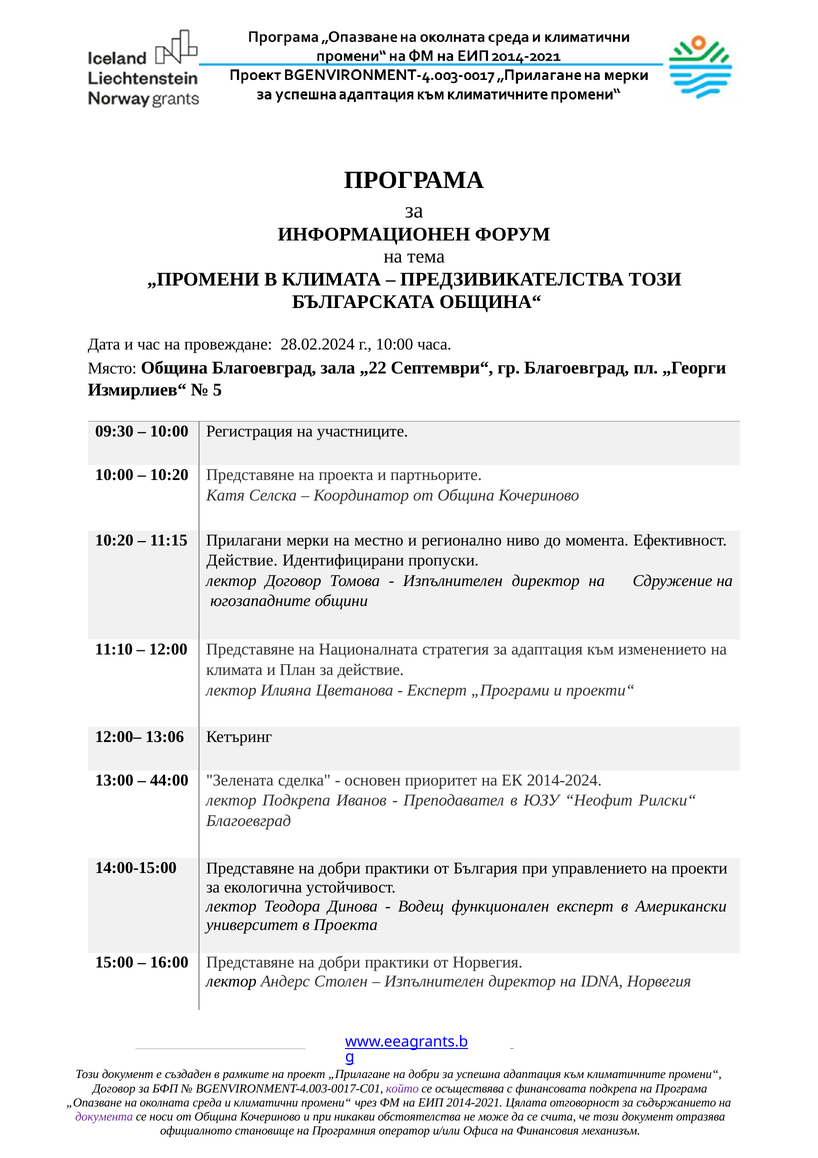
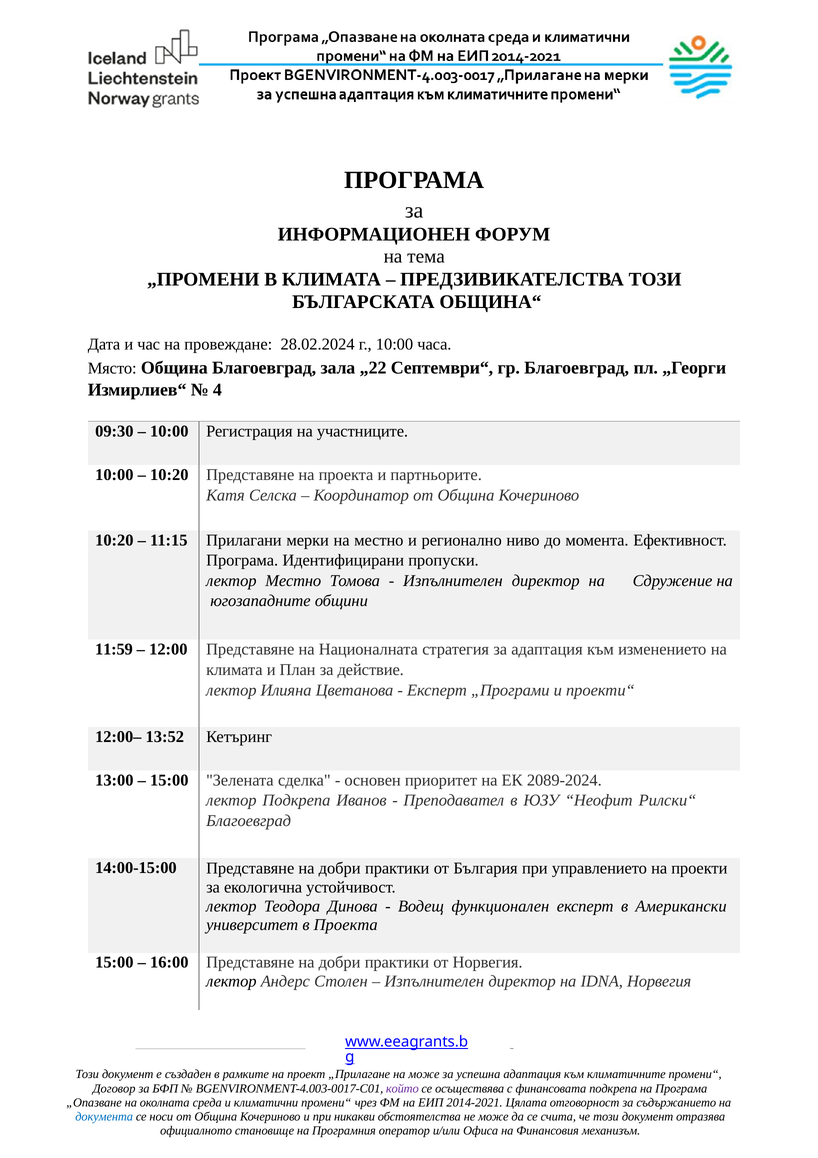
5: 5 -> 4
Действие at (242, 560): Действие -> Програма
лектор Договор: Договор -> Местно
11:10: 11:10 -> 11:59
13:06: 13:06 -> 13:52
44:00 at (169, 780): 44:00 -> 15:00
2014-2024: 2014-2024 -> 2089-2024
„Прилагане на добри: добри -> може
документа colour: purple -> blue
